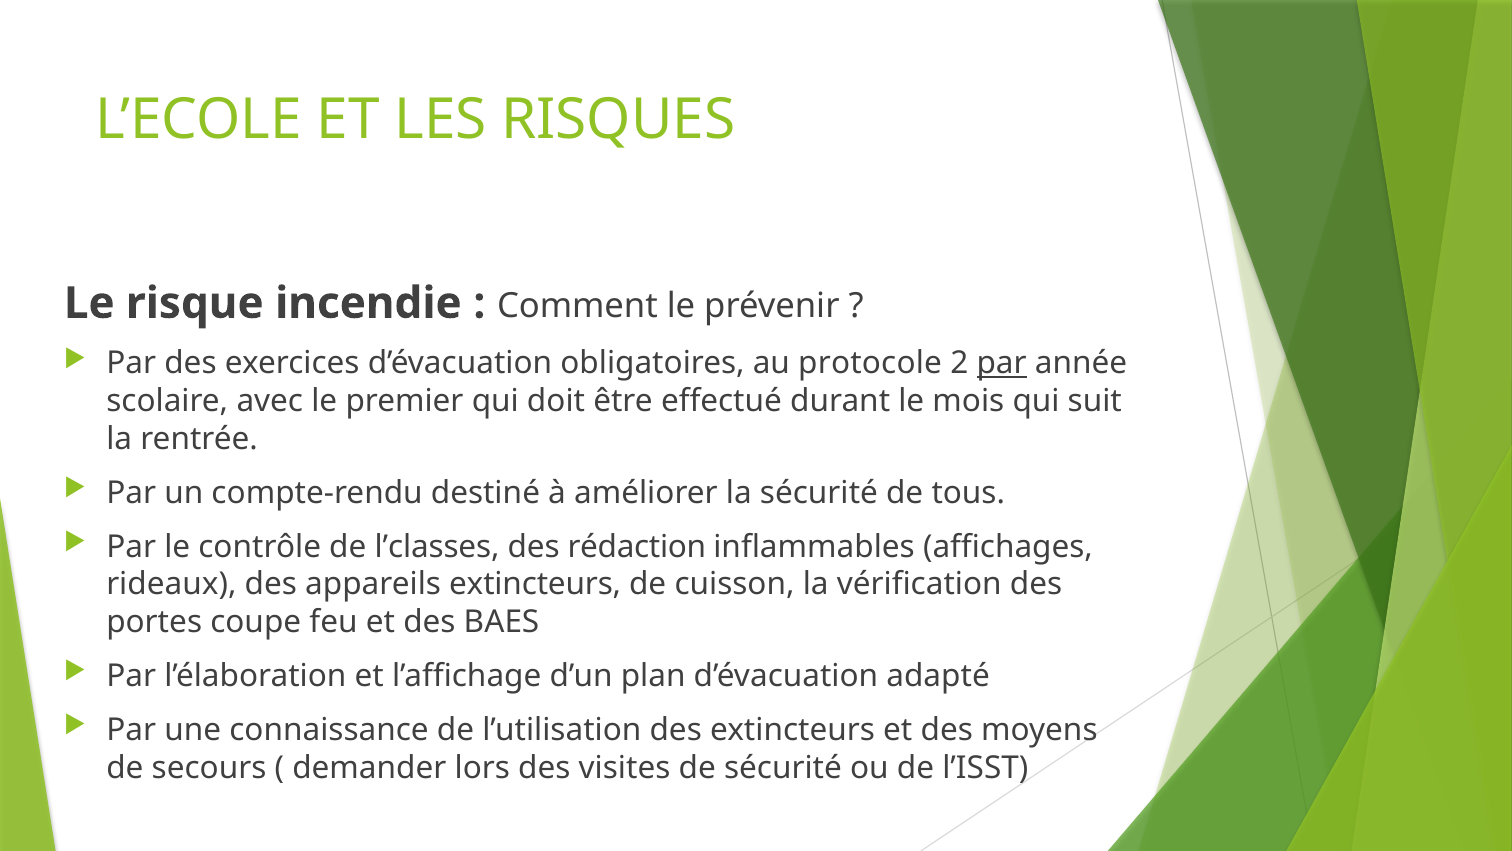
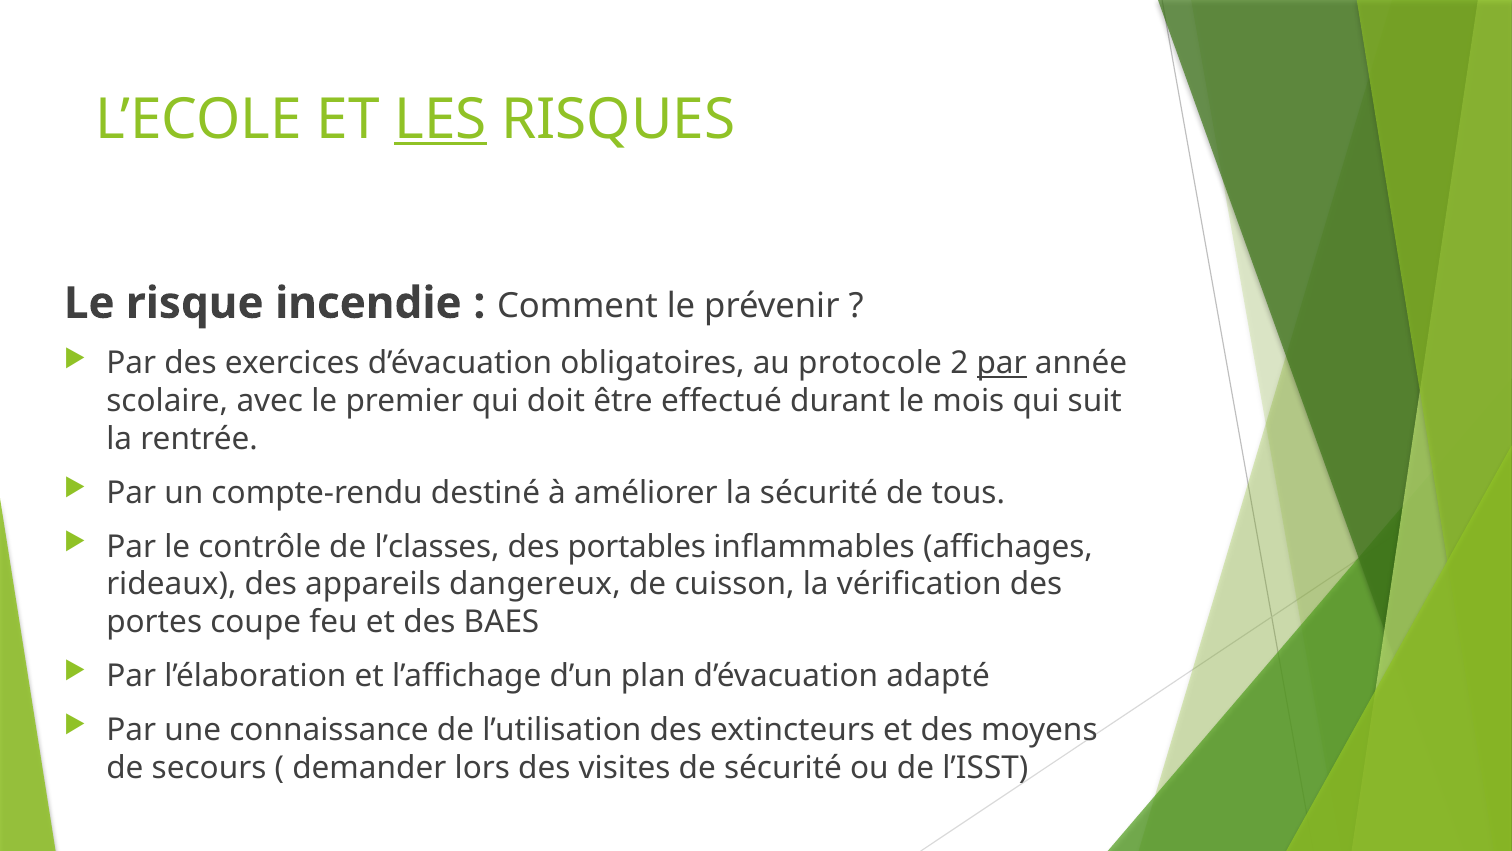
LES underline: none -> present
rédaction: rédaction -> portables
appareils extincteurs: extincteurs -> dangereux
